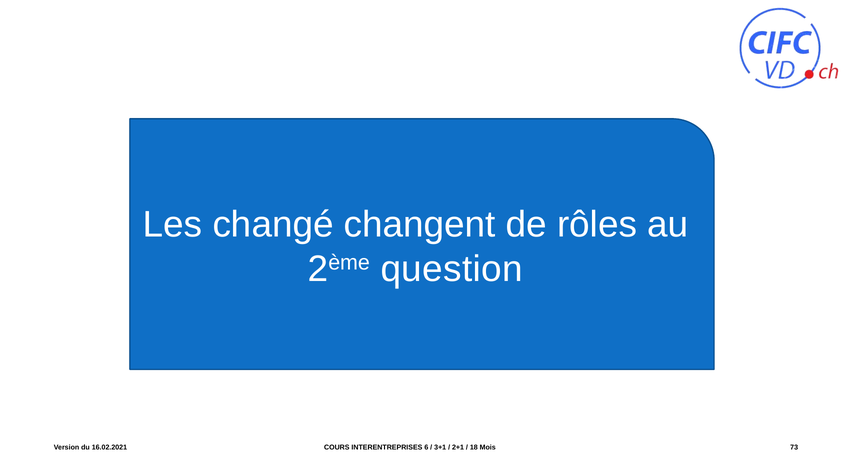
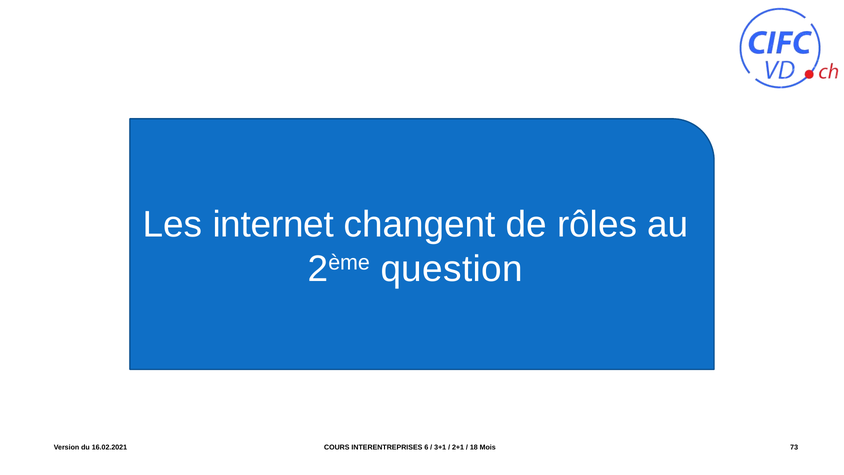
changé: changé -> internet
